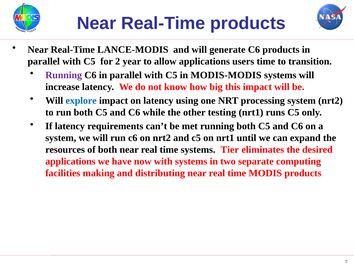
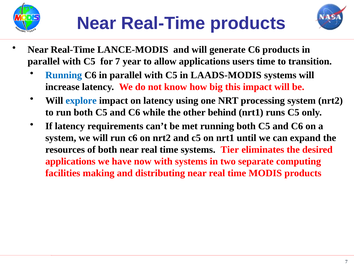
for 2: 2 -> 7
Running at (64, 75) colour: purple -> blue
MODIS-MODIS: MODIS-MODIS -> LAADS-MODIS
testing: testing -> behind
